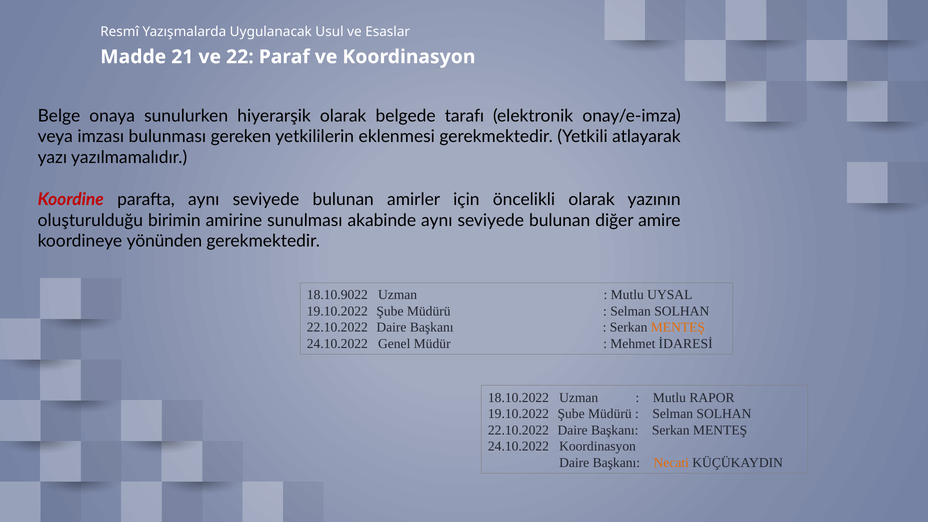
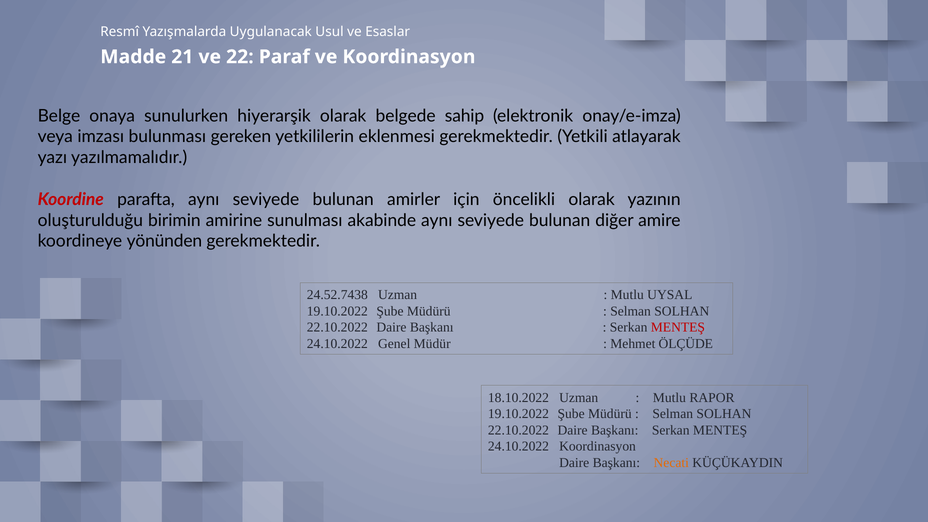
tarafı: tarafı -> sahip
18.10.9022: 18.10.9022 -> 24.52.7438
MENTEŞ at (678, 327) colour: orange -> red
İDARESİ: İDARESİ -> ÖLÇÜDE
